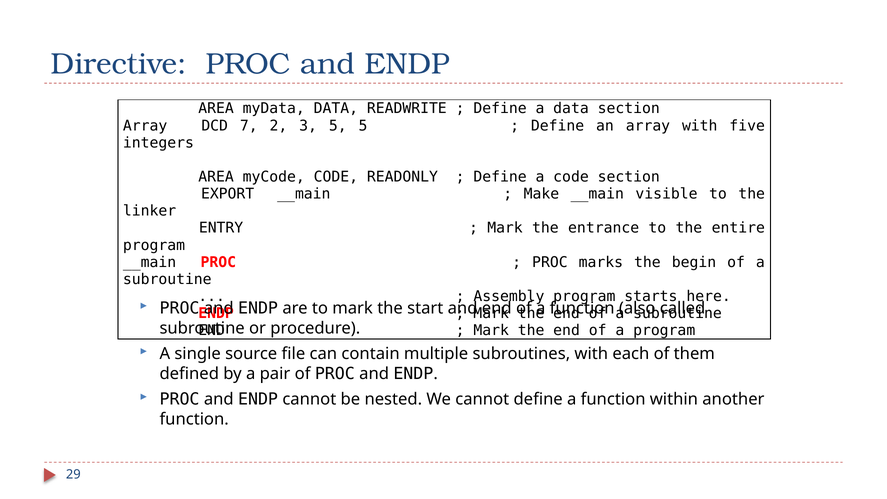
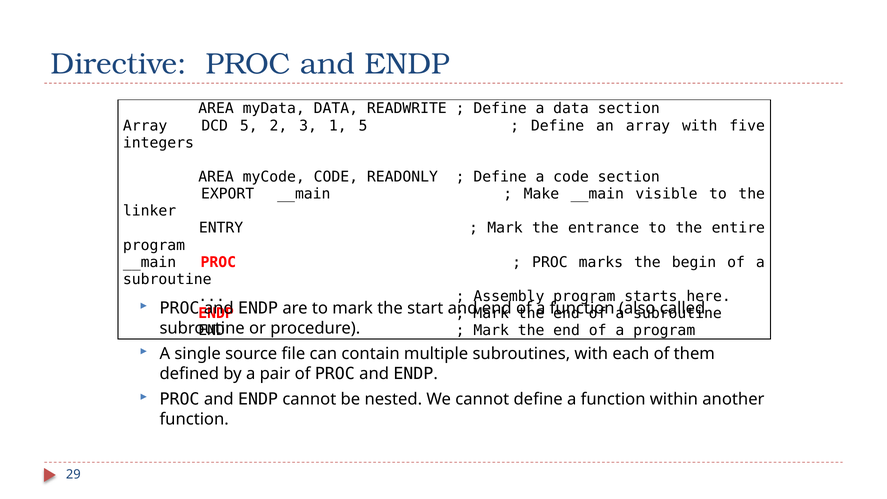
DCD 7: 7 -> 5
3 5: 5 -> 1
